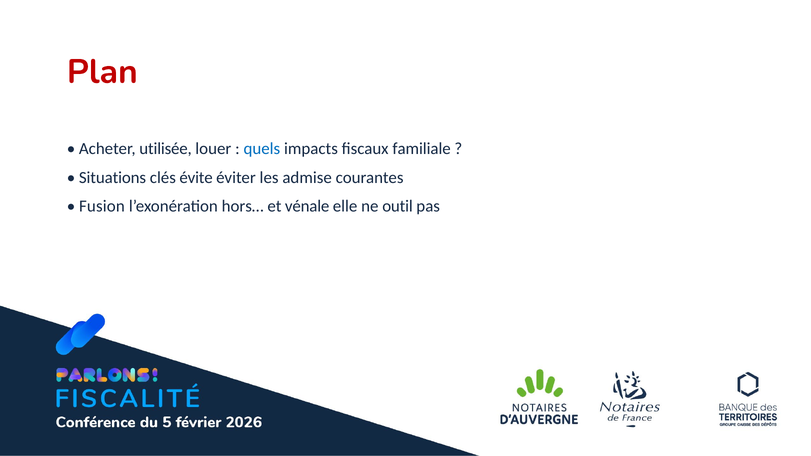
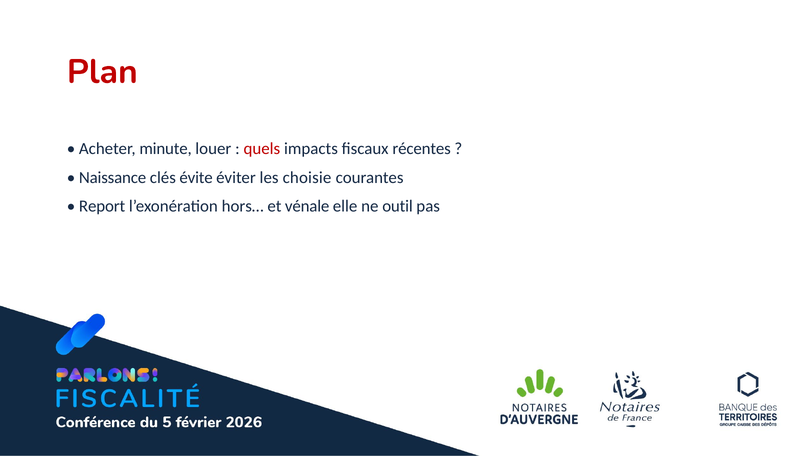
utilisée: utilisée -> minute
quels colour: blue -> red
familiale: familiale -> récentes
Situations: Situations -> Naissance
admise: admise -> choisie
Fusion: Fusion -> Report
